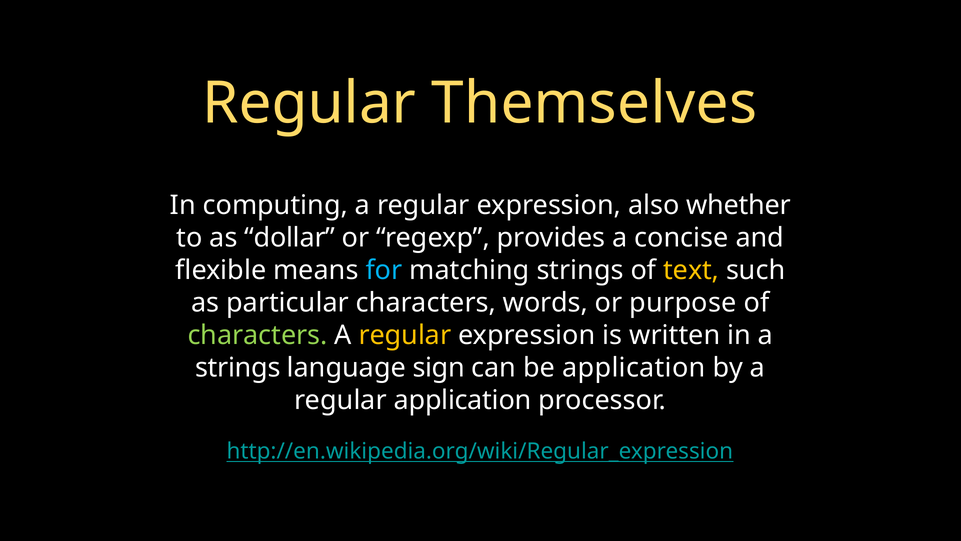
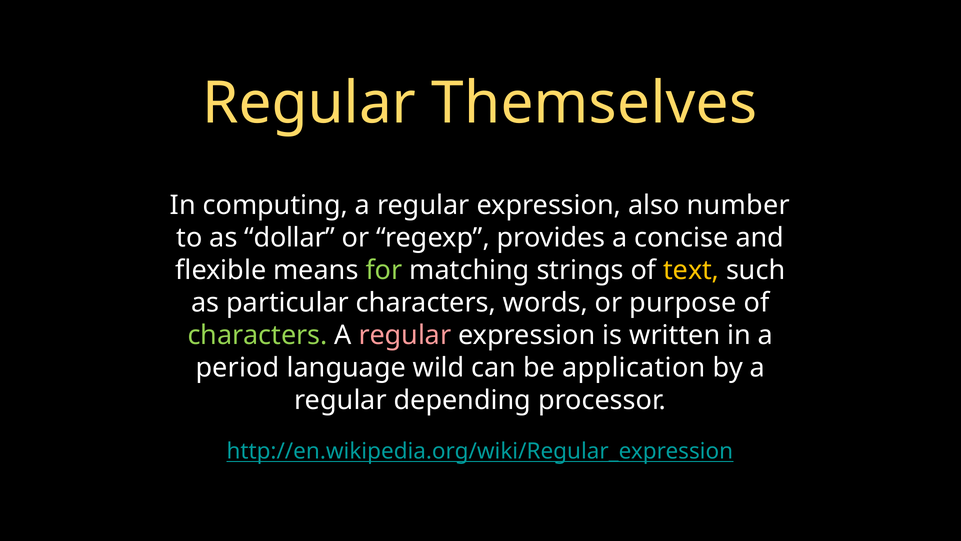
whether: whether -> number
for colour: light blue -> light green
regular at (405, 335) colour: yellow -> pink
strings at (238, 367): strings -> period
sign: sign -> wild
regular application: application -> depending
